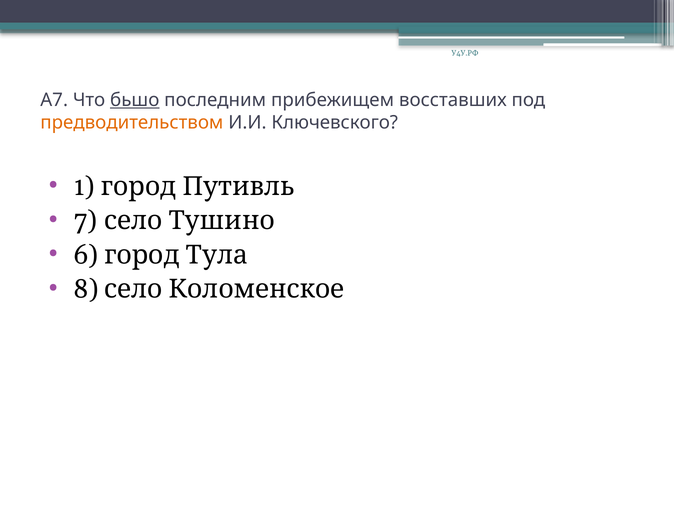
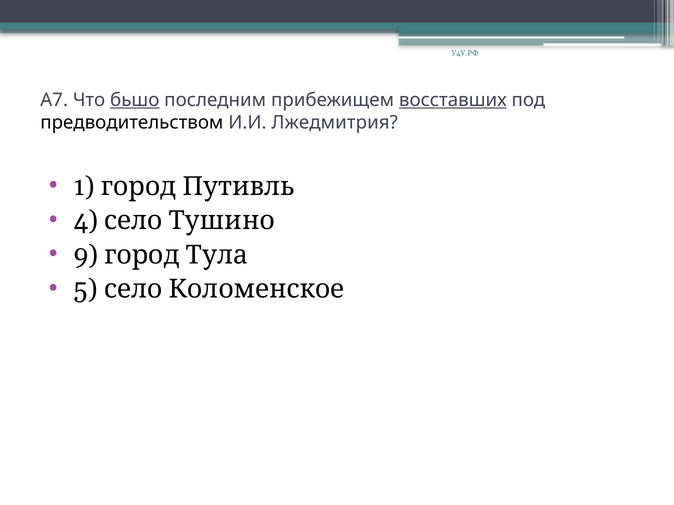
восставших underline: none -> present
предводительством colour: orange -> black
Ключевского: Ключевского -> Лжедмитрия
7 at (86, 221): 7 -> 4
6: 6 -> 9
8: 8 -> 5
